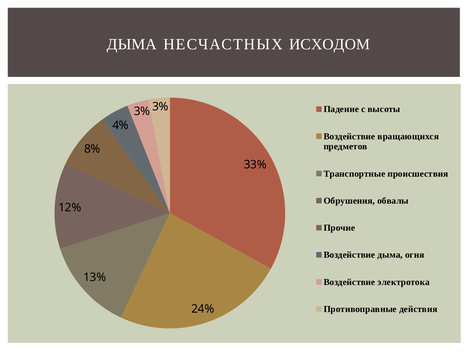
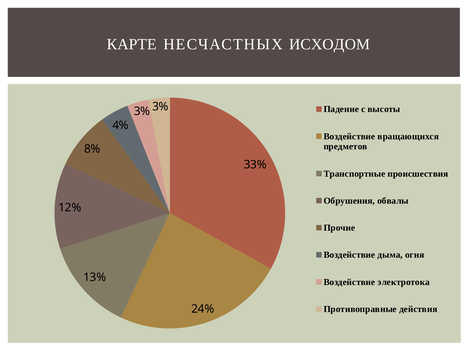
ДЫМА at (132, 44): ДЫМА -> КАРТЕ
